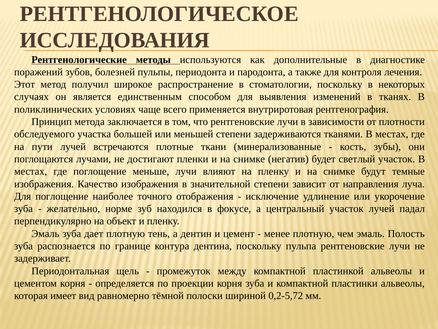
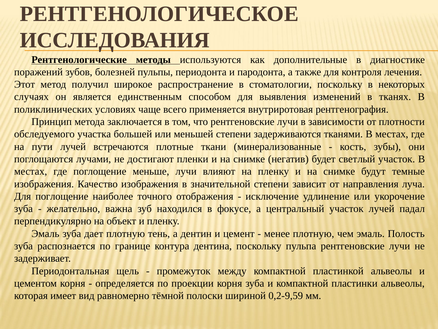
норме: норме -> важна
0,2-5,72: 0,2-5,72 -> 0,2-9,59
